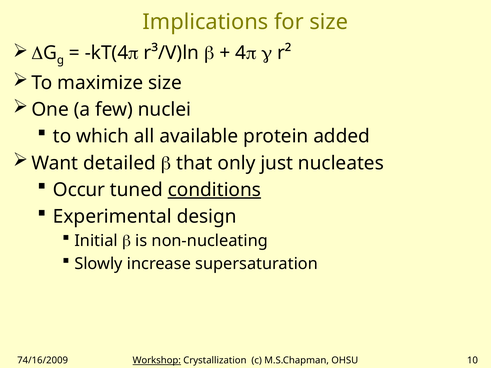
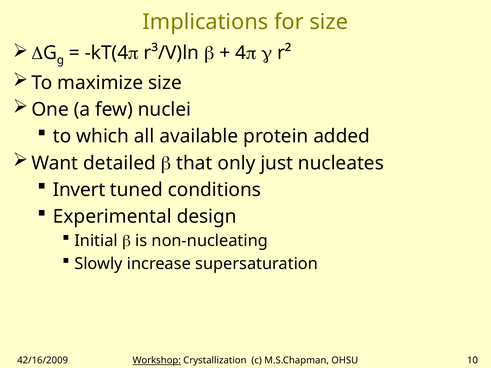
Occur: Occur -> Invert
conditions underline: present -> none
74/16/2009: 74/16/2009 -> 42/16/2009
